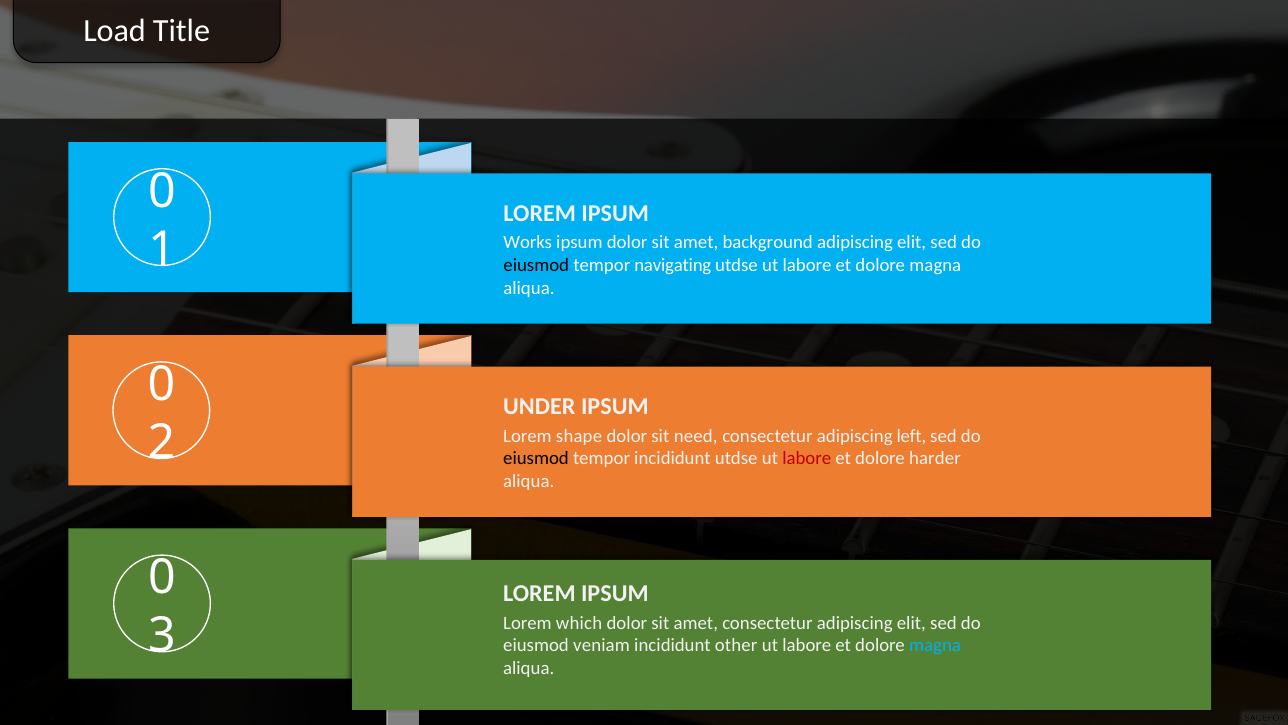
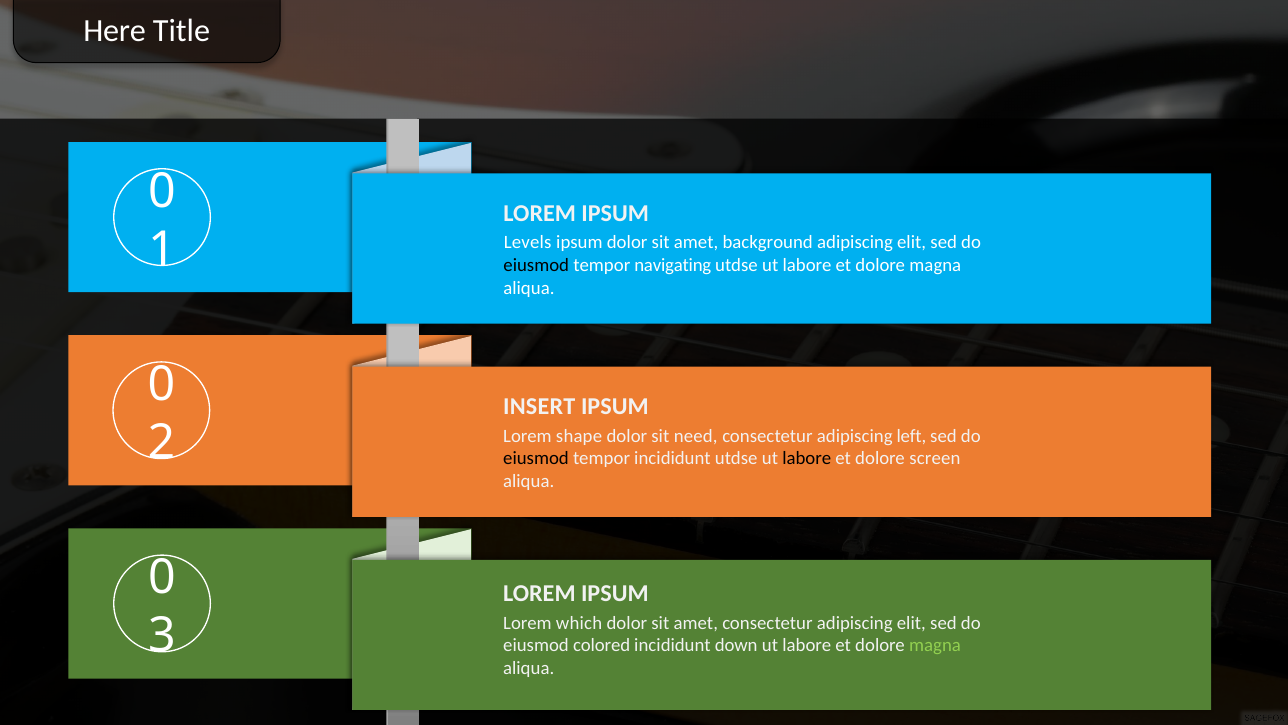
Load: Load -> Here
Works: Works -> Levels
UNDER: UNDER -> INSERT
labore at (807, 458) colour: red -> black
harder: harder -> screen
veniam: veniam -> colored
other: other -> down
magna at (935, 645) colour: light blue -> light green
